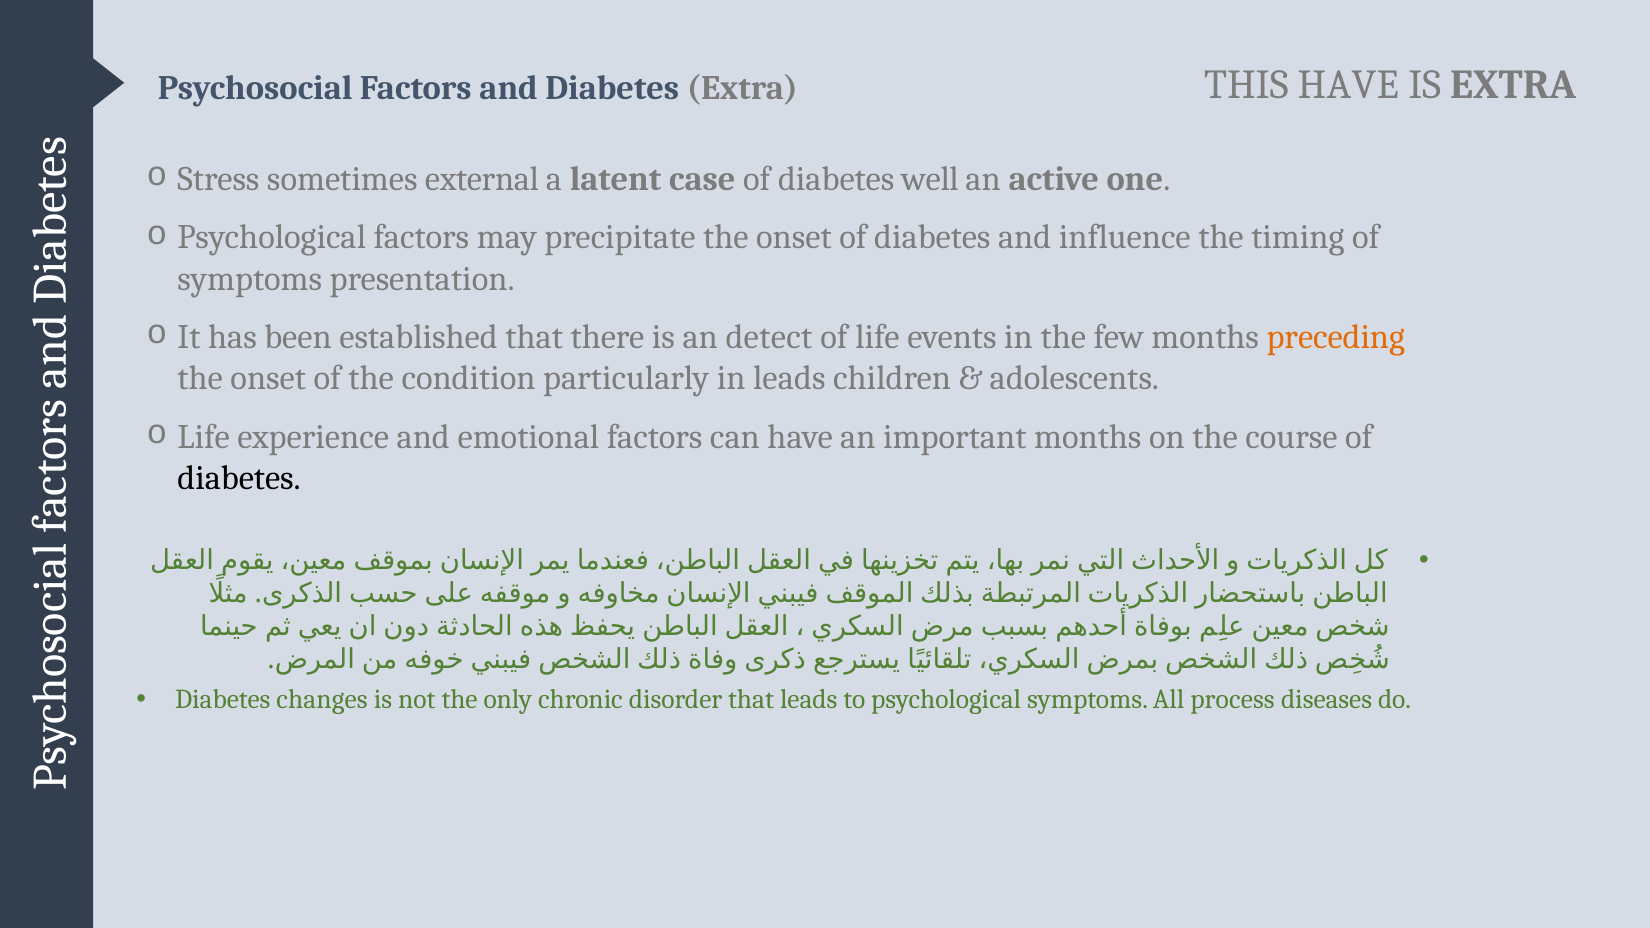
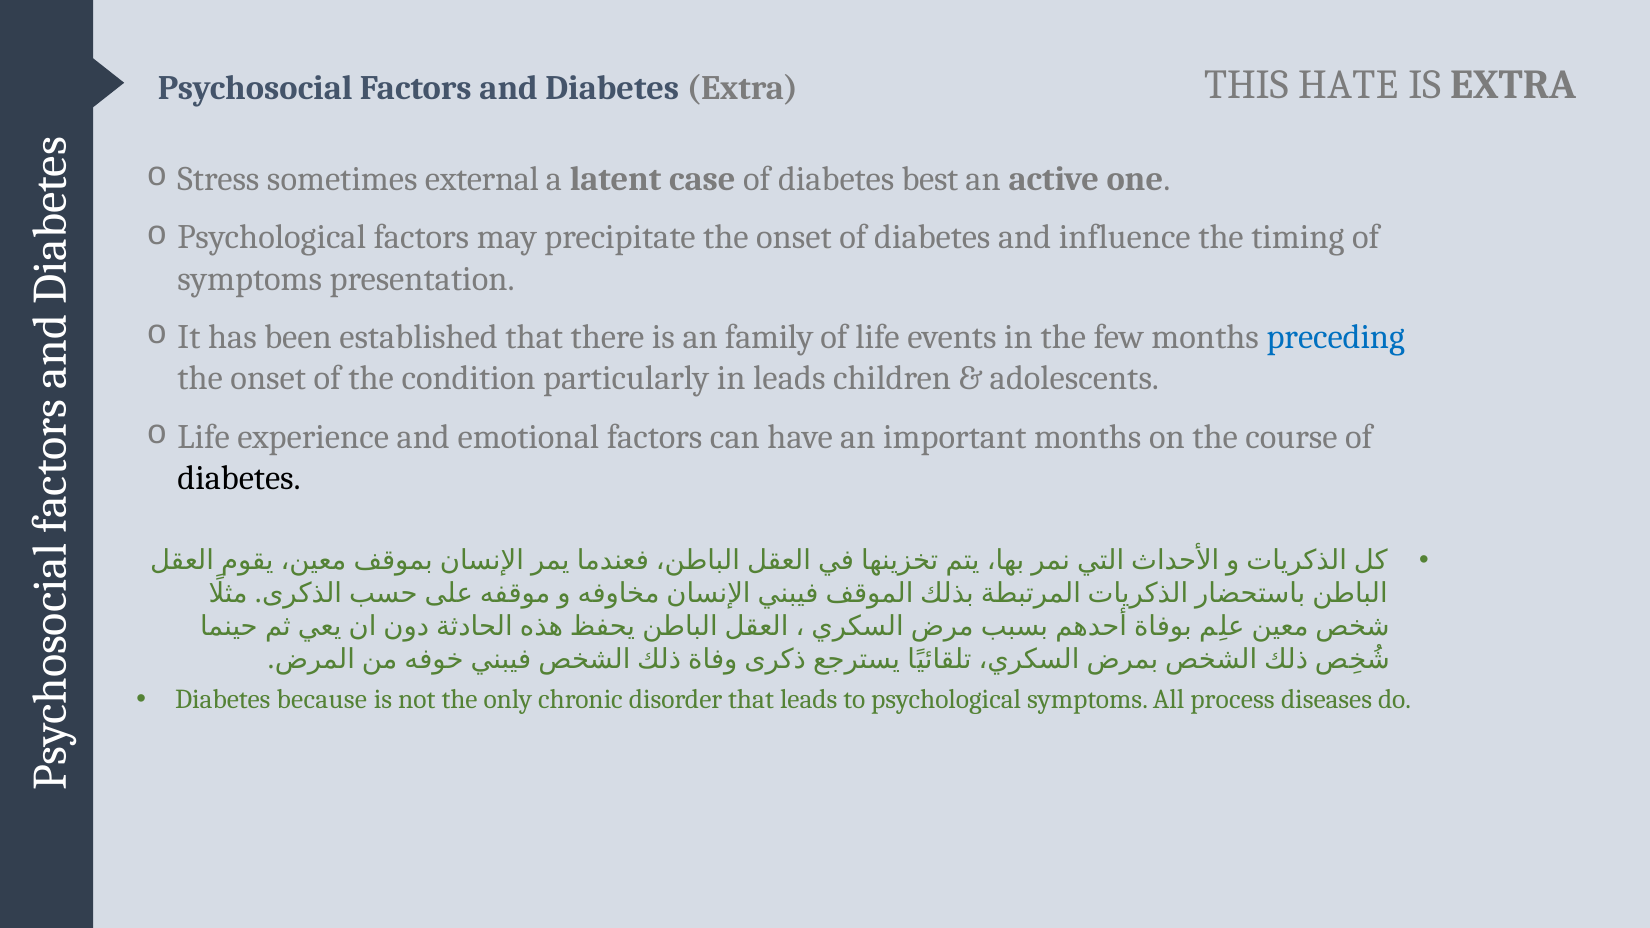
THIS HAVE: HAVE -> HATE
well: well -> best
detect: detect -> family
preceding colour: orange -> blue
changes: changes -> because
